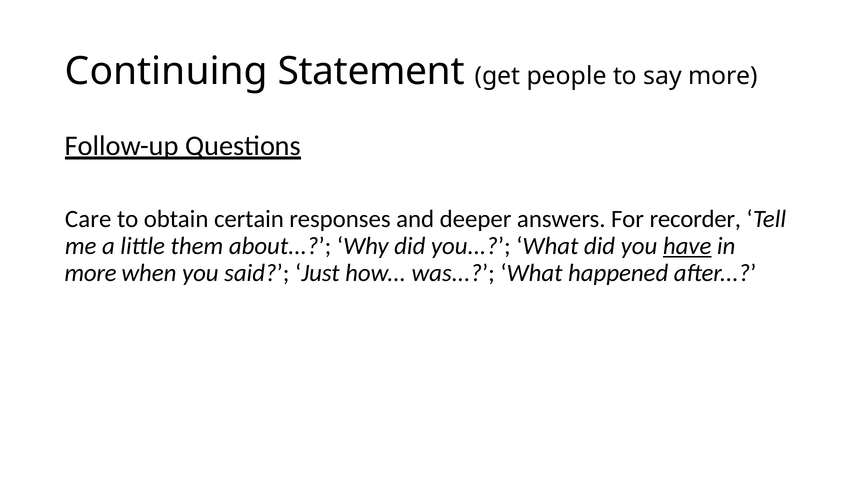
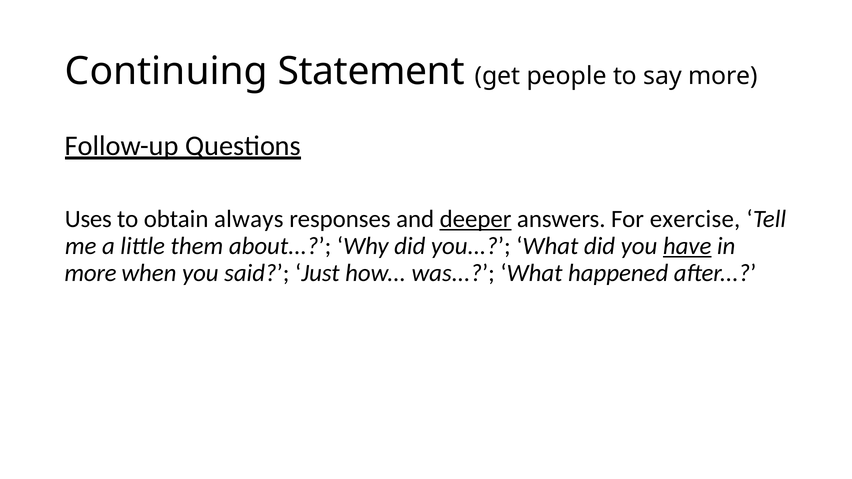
Care: Care -> Uses
certain: certain -> always
deeper underline: none -> present
recorder: recorder -> exercise
